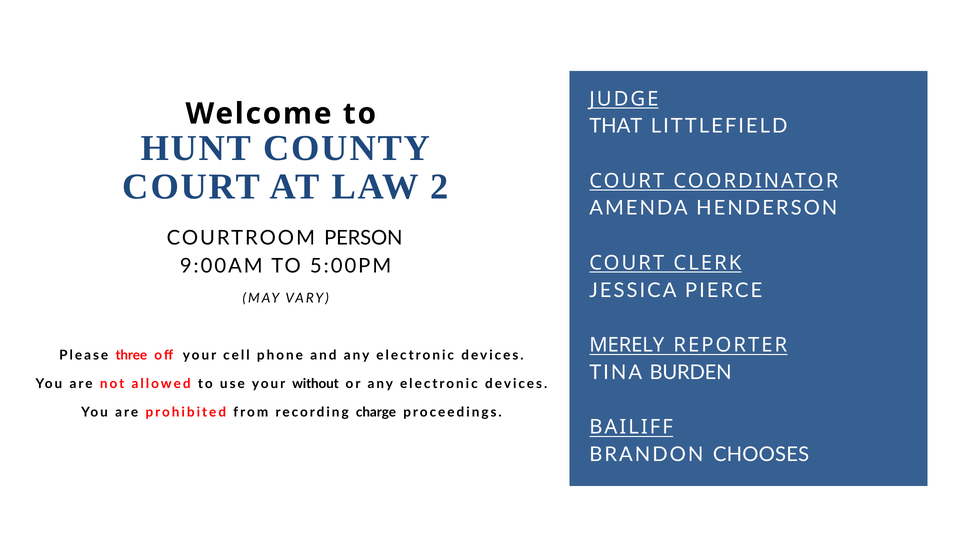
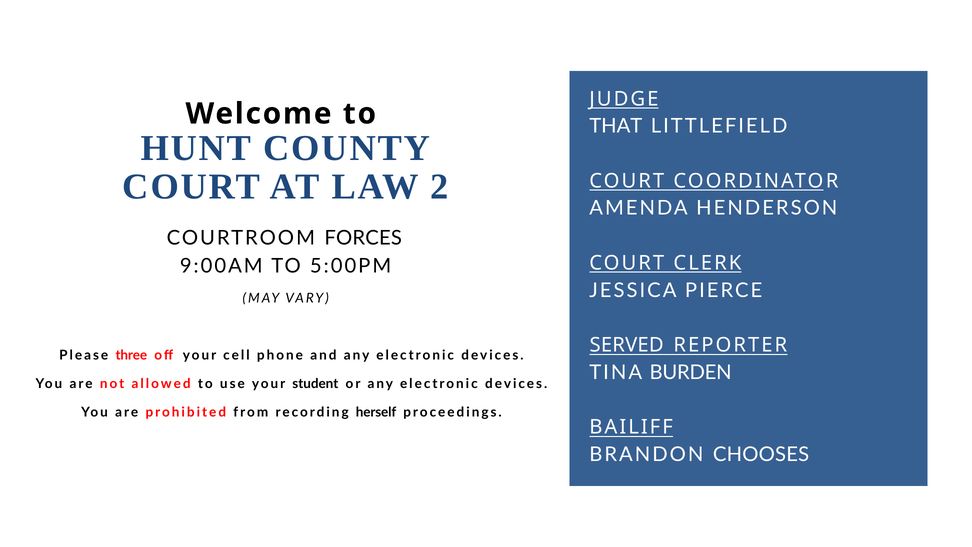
PERSON: PERSON -> FORCES
MERELY: MERELY -> SERVED
without: without -> student
charge: charge -> herself
